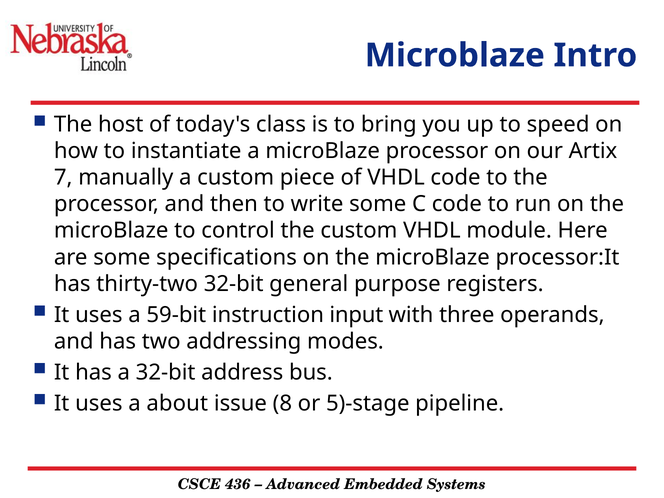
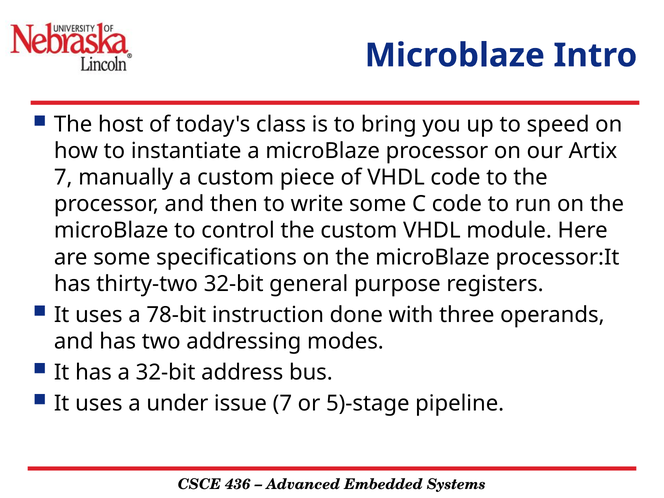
59-bit: 59-bit -> 78-bit
input: input -> done
about: about -> under
issue 8: 8 -> 7
